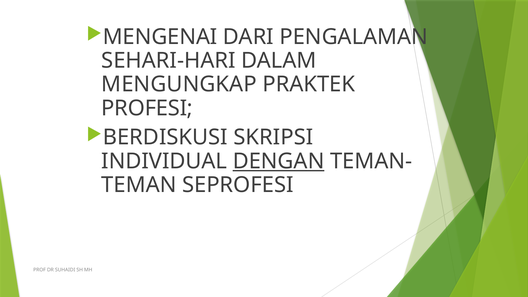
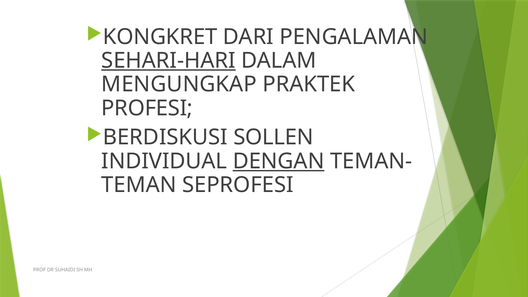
MENGENAI: MENGENAI -> KONGKRET
SEHARI-HARI underline: none -> present
SKRIPSI: SKRIPSI -> SOLLEN
